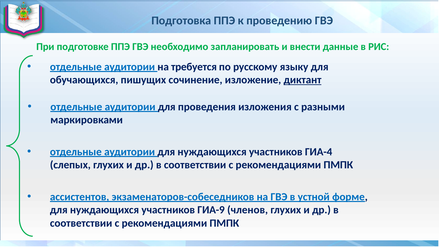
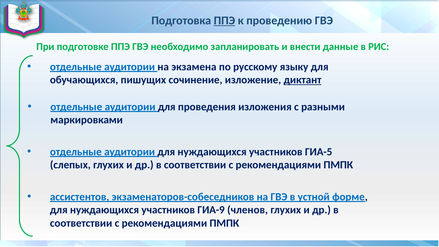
ППЭ at (224, 21) underline: none -> present
требуется: требуется -> экзамена
ГИА-4: ГИА-4 -> ГИА-5
